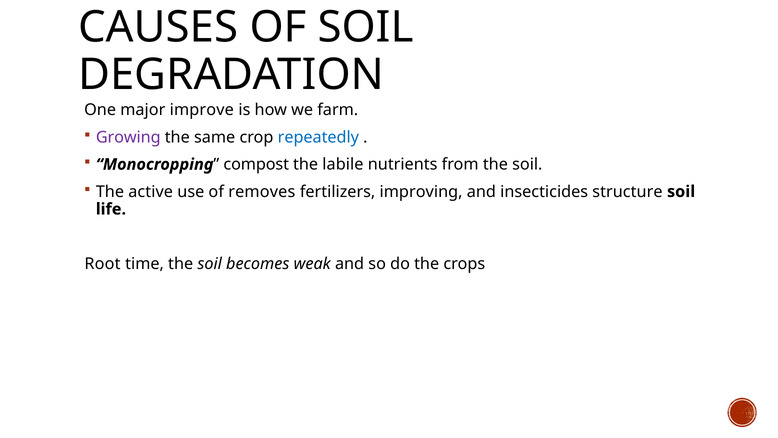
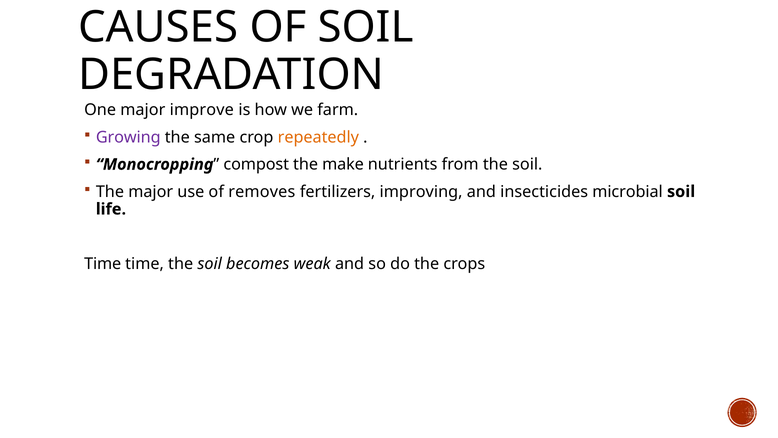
repeatedly colour: blue -> orange
labile: labile -> make
The active: active -> major
structure: structure -> microbial
Root at (103, 263): Root -> Time
